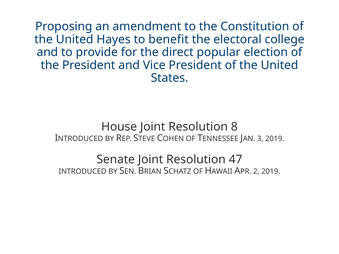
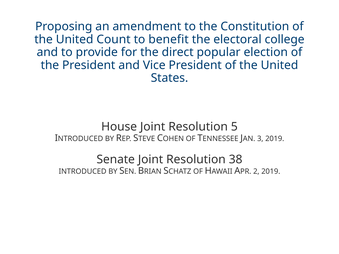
Hayes: Hayes -> Count
8: 8 -> 5
47: 47 -> 38
